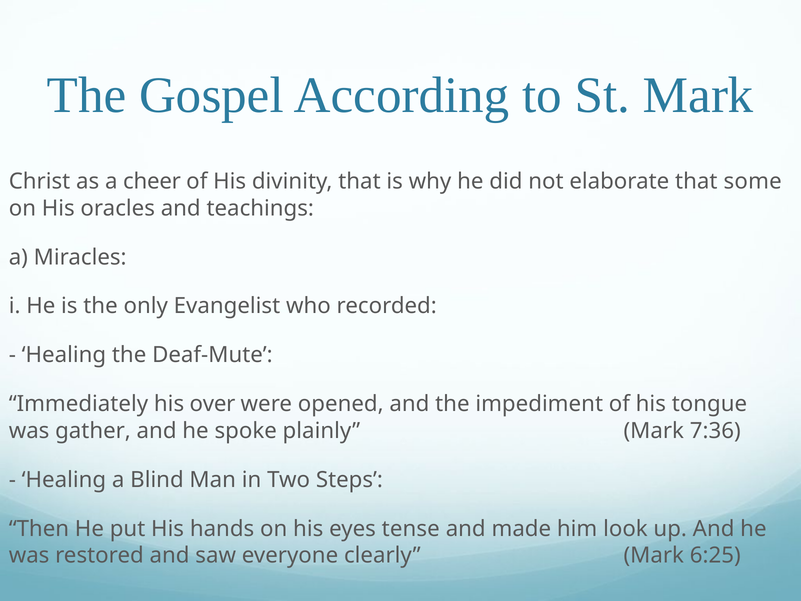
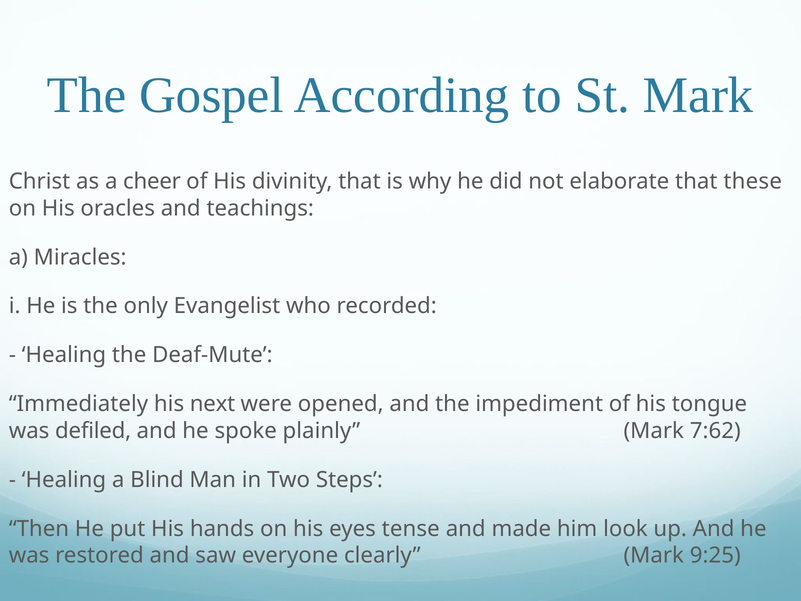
some: some -> these
over: over -> next
gather: gather -> defiled
7:36: 7:36 -> 7:62
6:25: 6:25 -> 9:25
